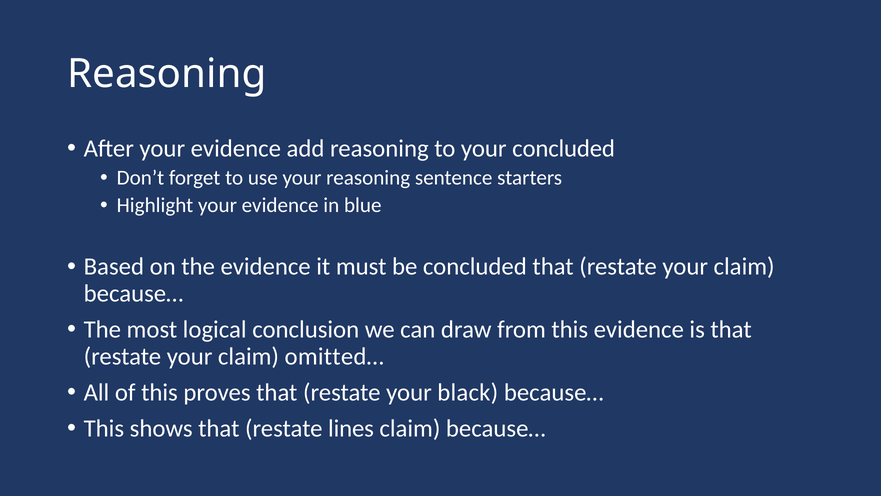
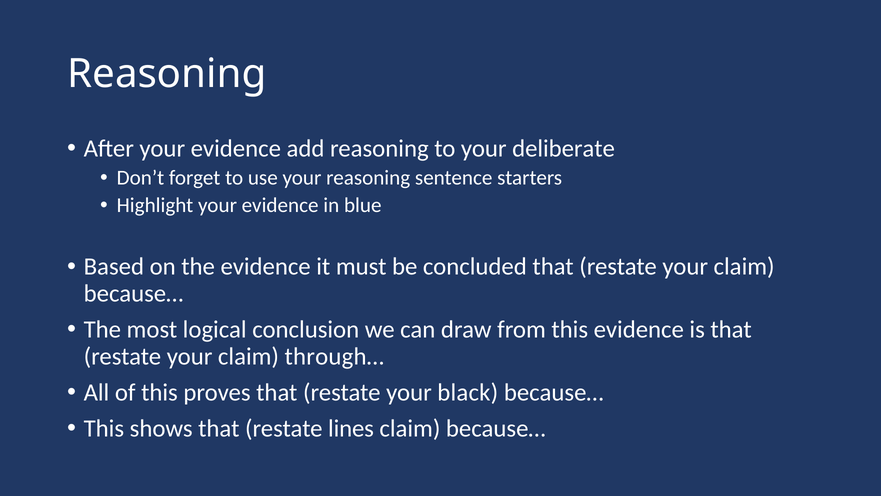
your concluded: concluded -> deliberate
omitted…: omitted… -> through…
